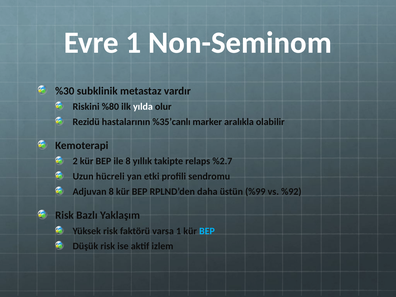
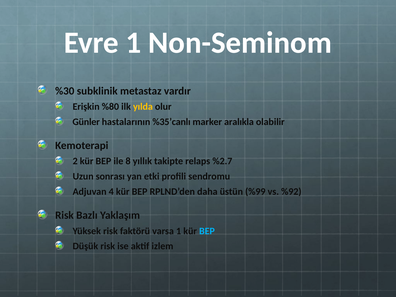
Riskini: Riskini -> Erişkin
yılda colour: white -> yellow
Rezidü: Rezidü -> Günler
hücreli: hücreli -> sonrası
Adjuvan 8: 8 -> 4
